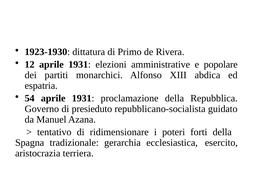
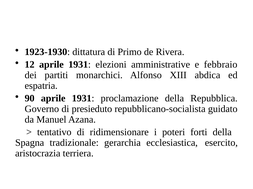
popolare: popolare -> febbraio
54: 54 -> 90
